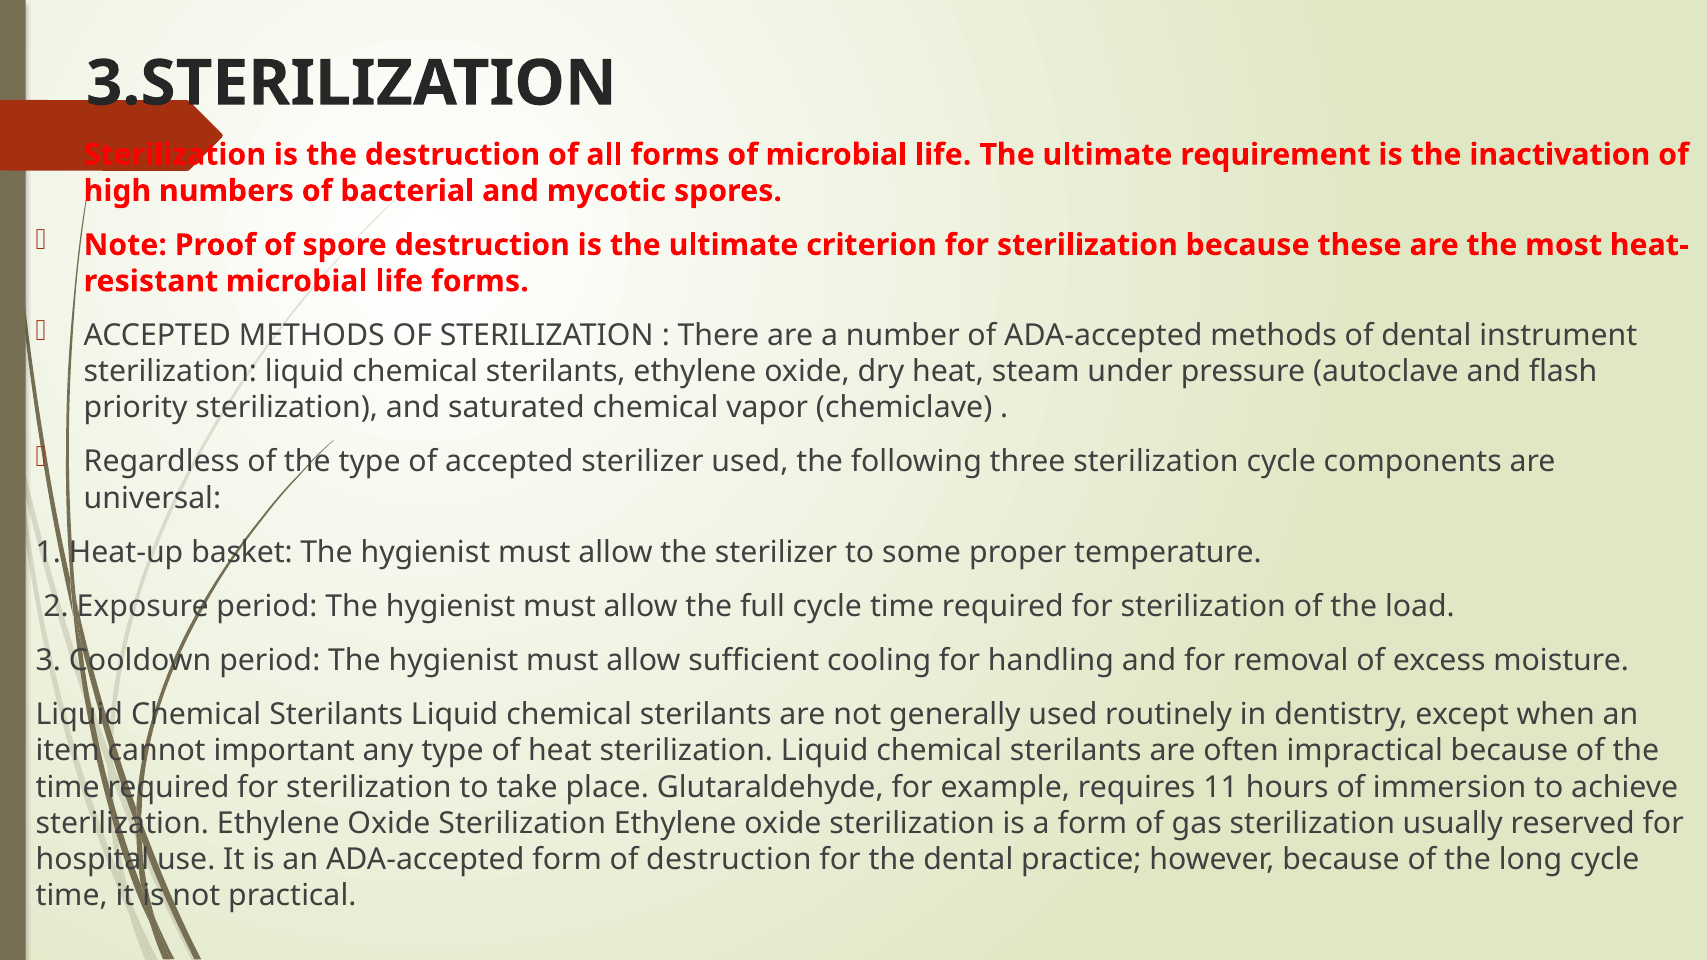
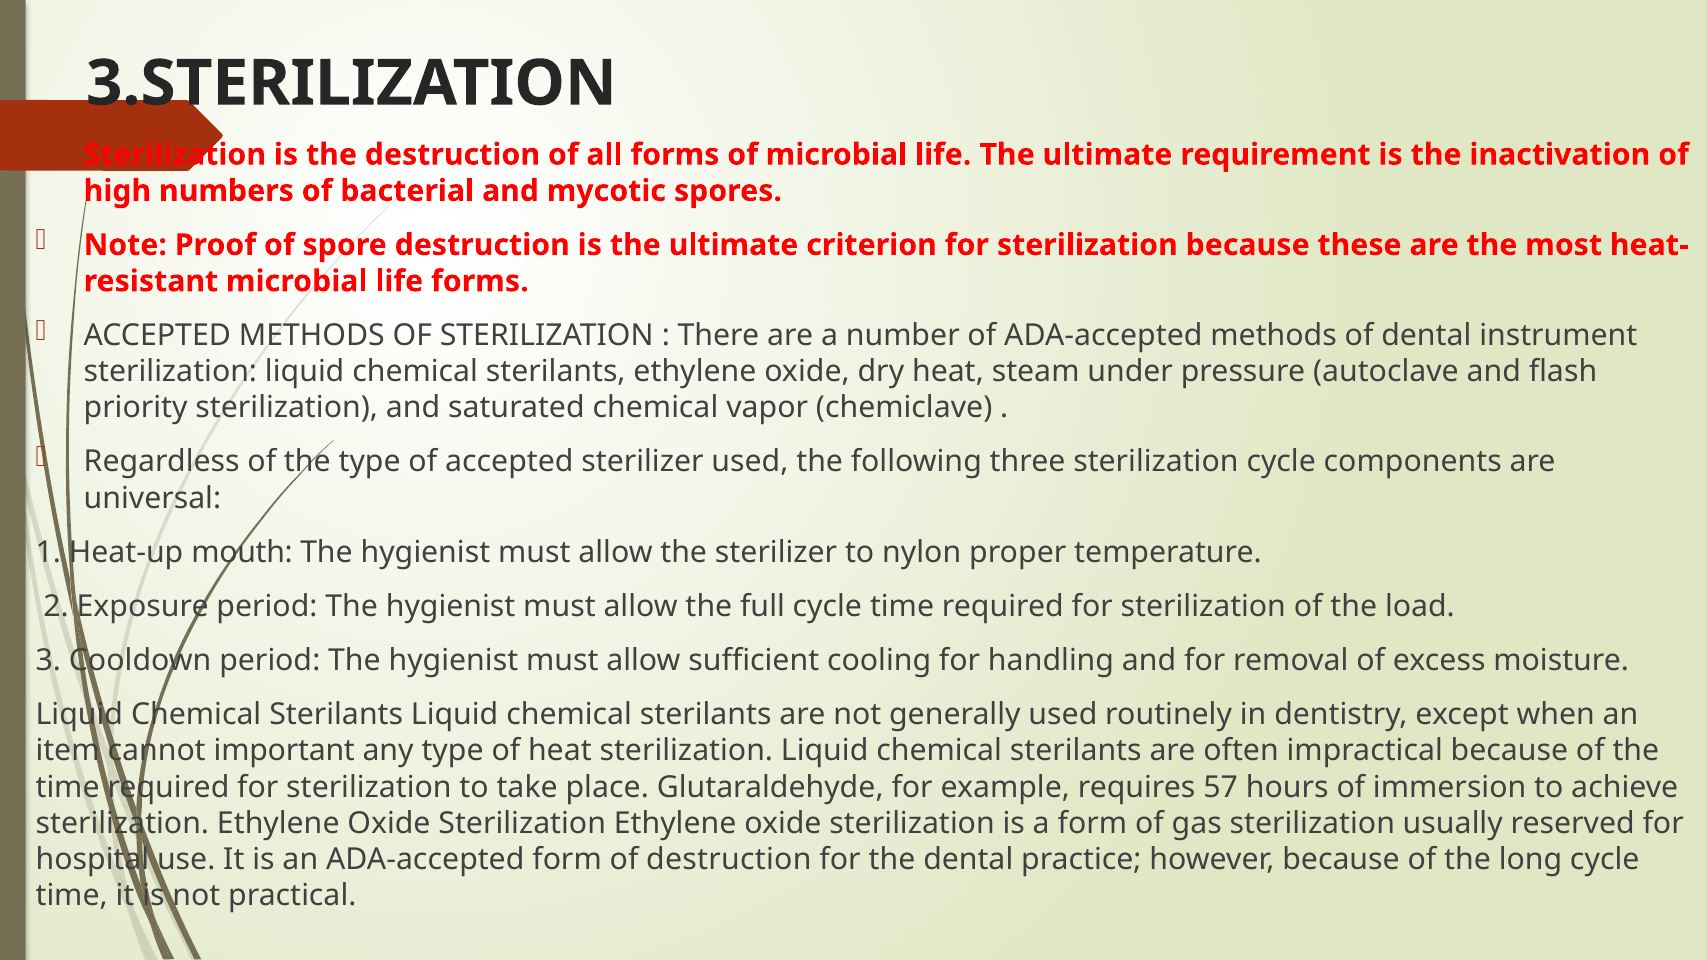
basket: basket -> mouth
some: some -> nylon
11: 11 -> 57
